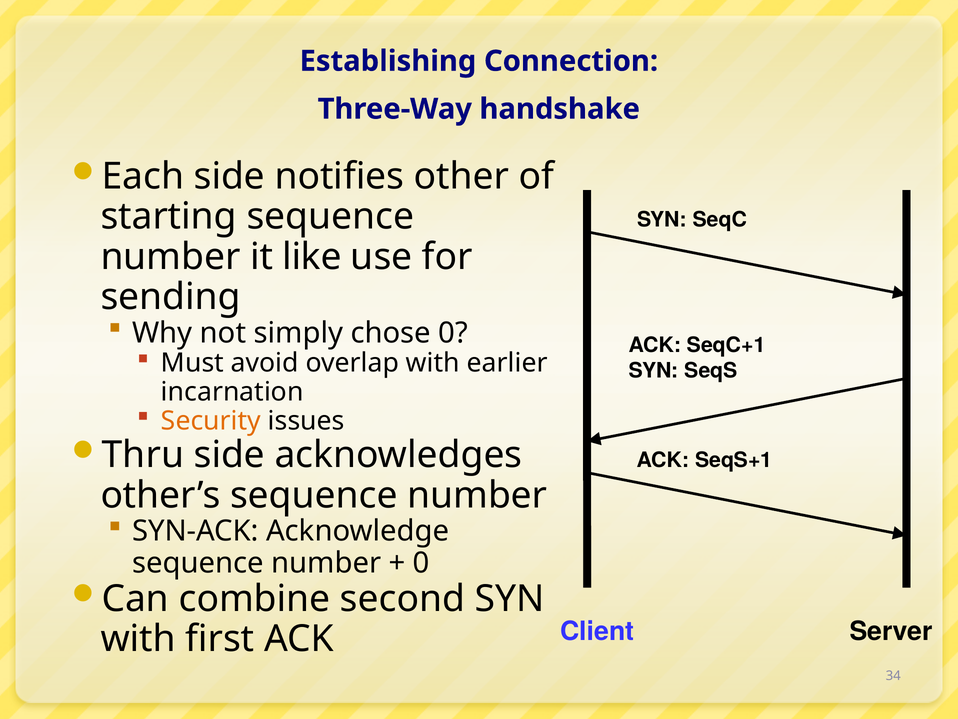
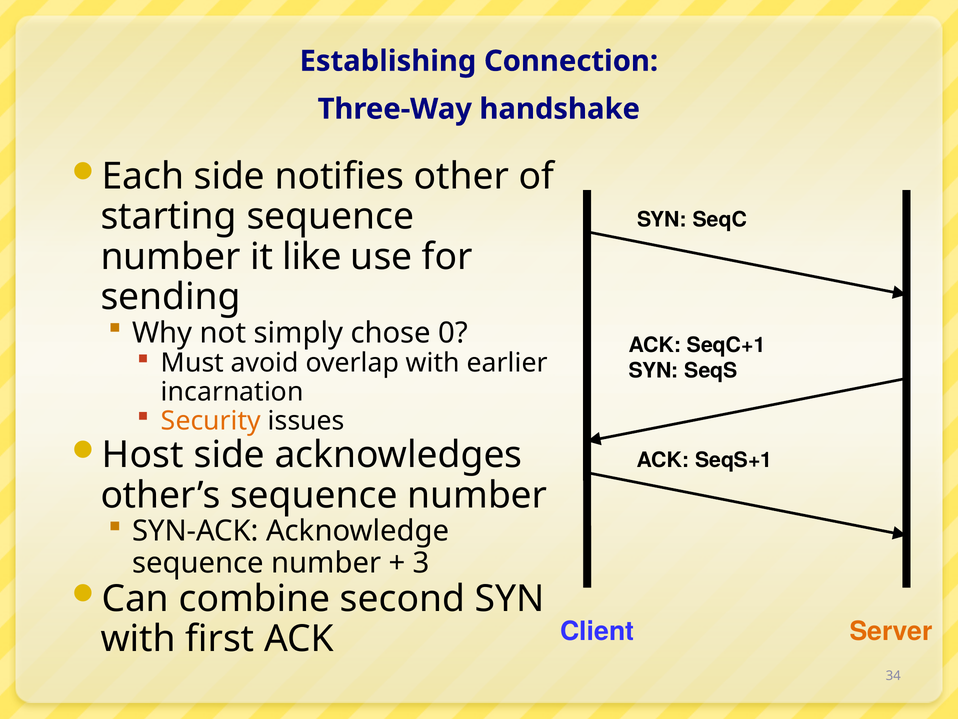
Thru: Thru -> Host
0 at (421, 563): 0 -> 3
Server colour: black -> orange
